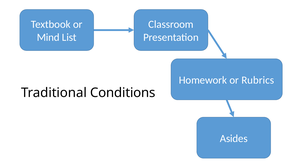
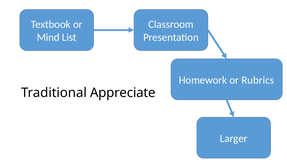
Conditions: Conditions -> Appreciate
Asides: Asides -> Larger
